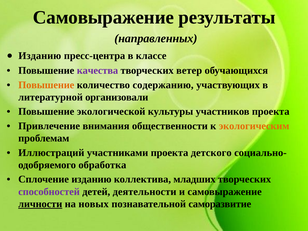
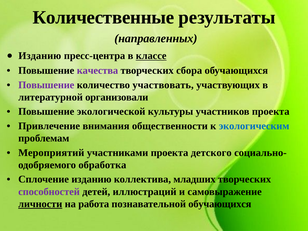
Самовыражение at (103, 17): Самовыражение -> Количественные
классе underline: none -> present
ветер: ветер -> сбора
Повышение at (46, 85) colour: orange -> purple
содержанию: содержанию -> участвовать
экологическим colour: orange -> blue
Иллюстраций: Иллюстраций -> Мероприятий
деятельности: деятельности -> иллюстраций
новых: новых -> работа
познавательной саморазвитие: саморазвитие -> обучающихся
